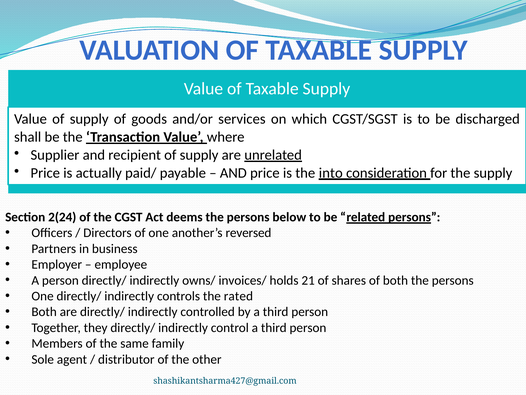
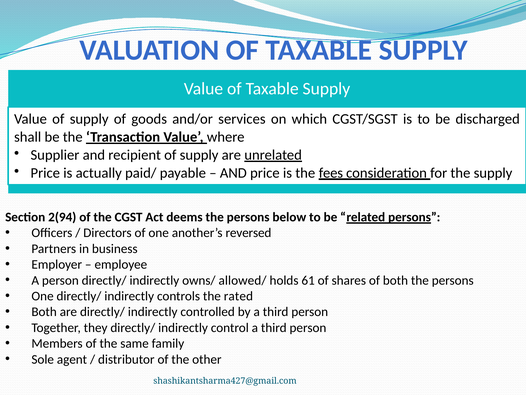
into: into -> fees
2(24: 2(24 -> 2(94
invoices/: invoices/ -> allowed/
21: 21 -> 61
